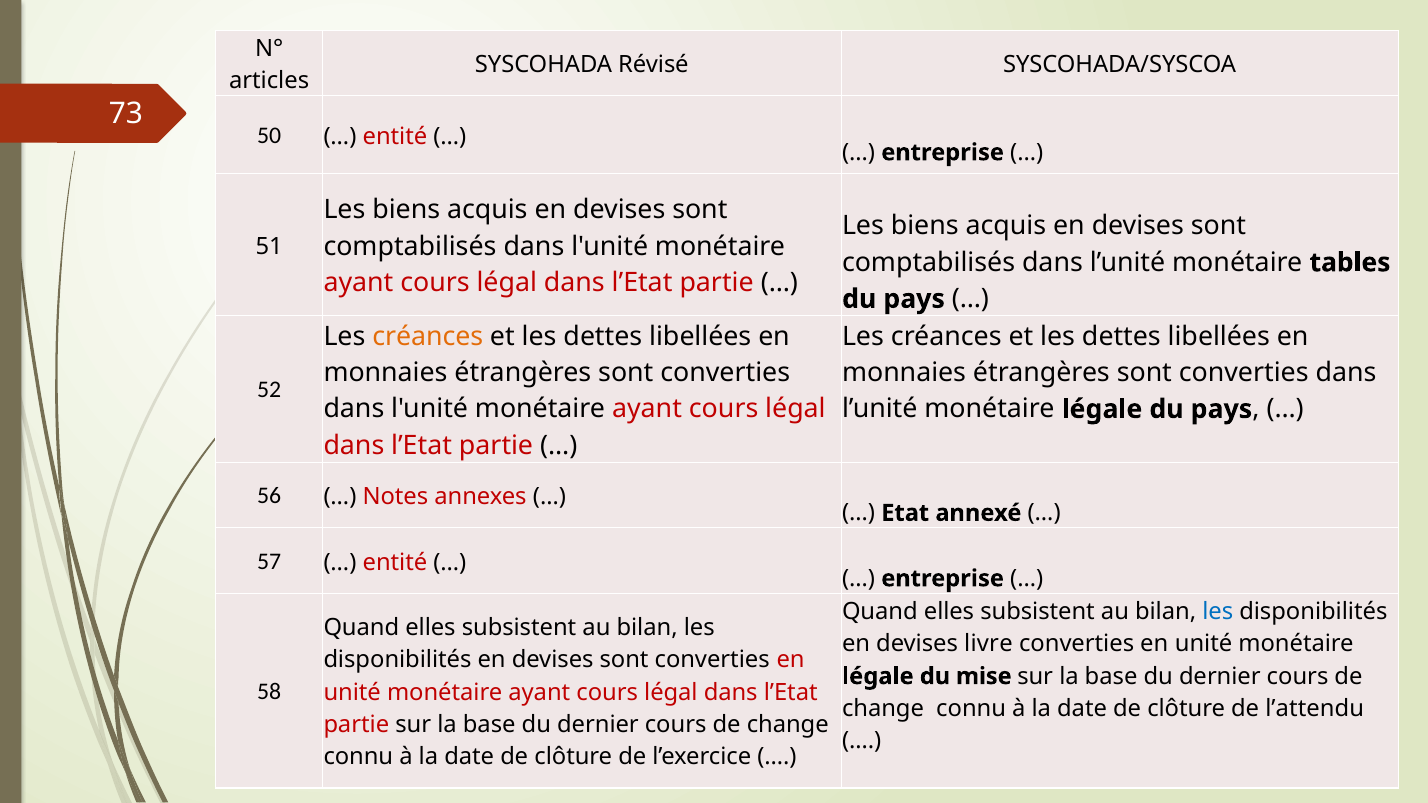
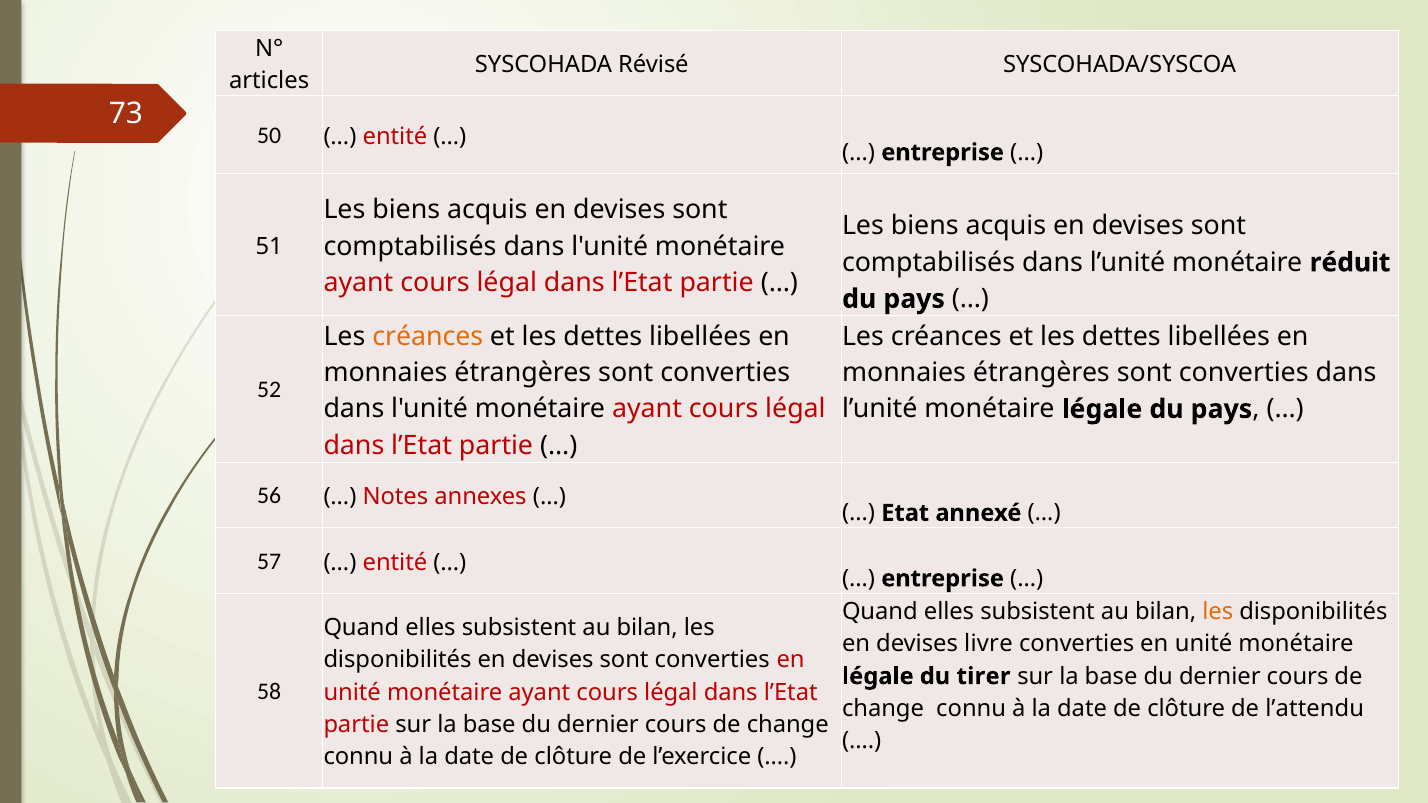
tables: tables -> réduit
les at (1218, 612) colour: blue -> orange
mise: mise -> tirer
